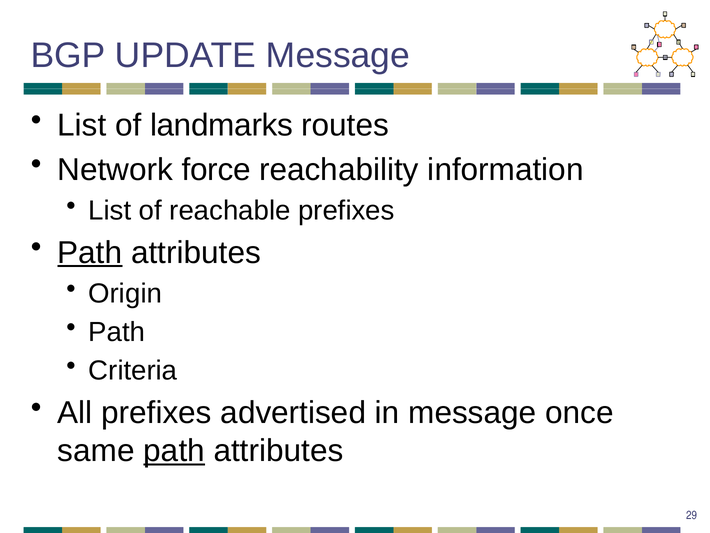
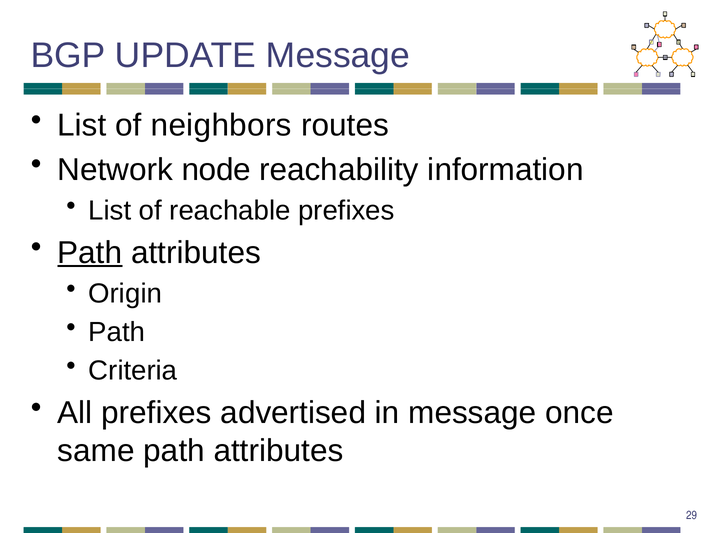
landmarks: landmarks -> neighbors
force: force -> node
path at (174, 450) underline: present -> none
